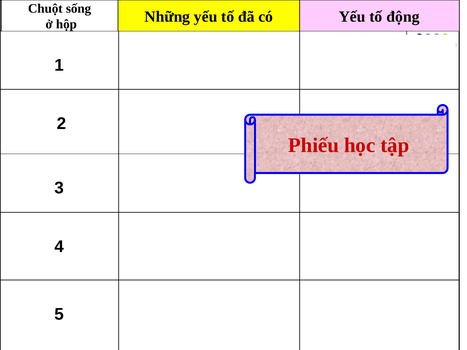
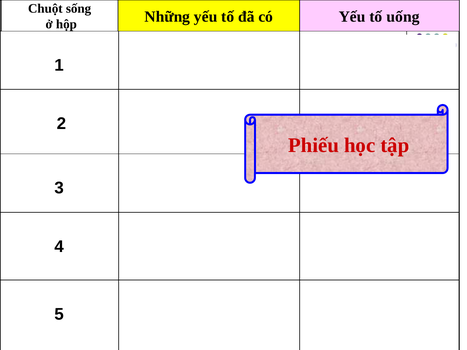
động: động -> uống
